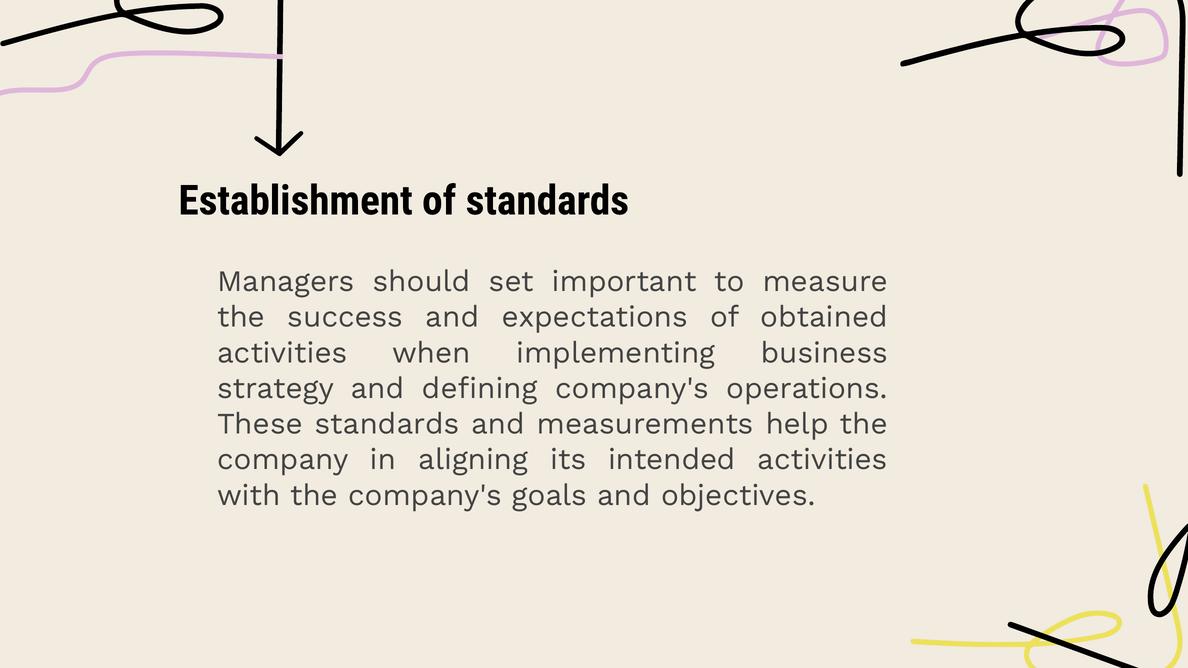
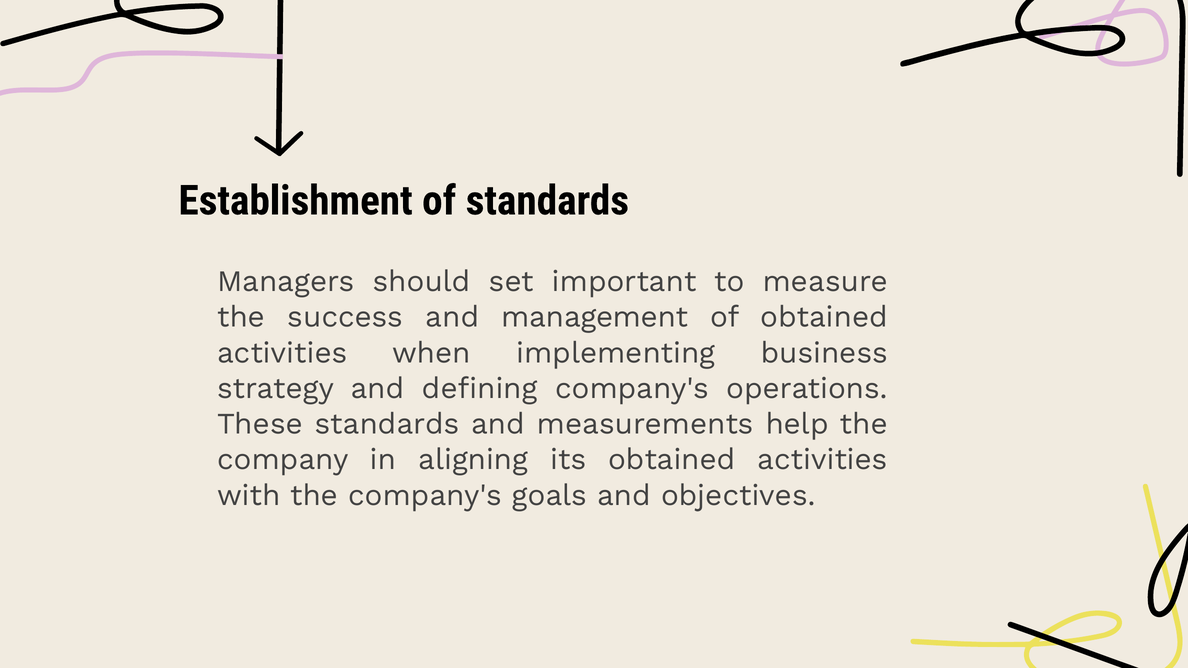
expectations: expectations -> management
its intended: intended -> obtained
